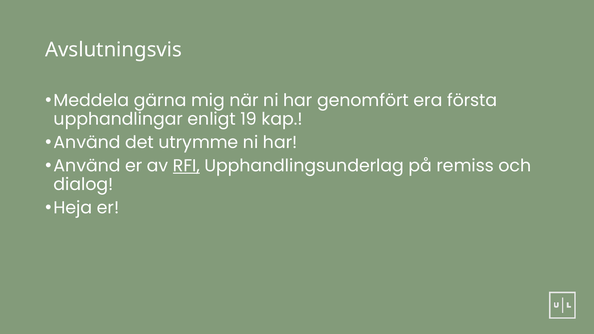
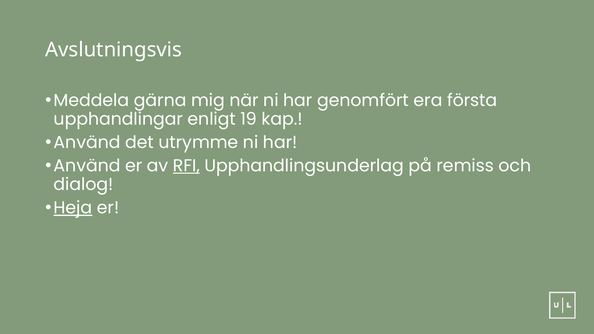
Heja underline: none -> present
